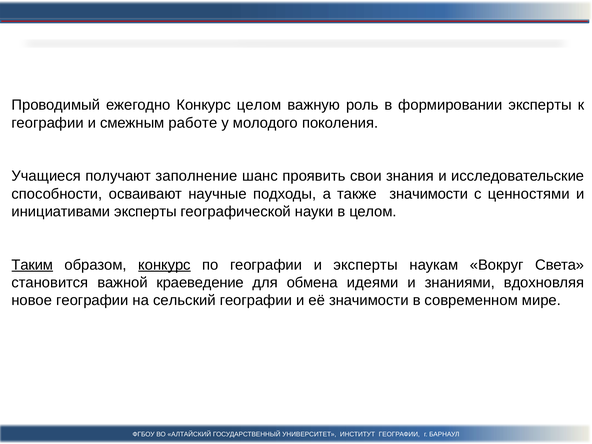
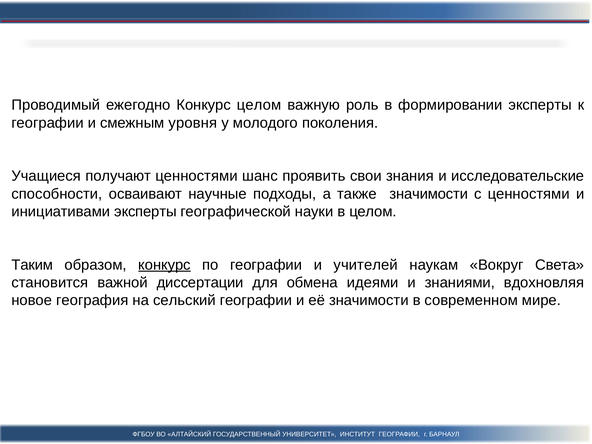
работе: работе -> уровня
получают заполнение: заполнение -> ценностями
Таким underline: present -> none
и эксперты: эксперты -> учителей
важной краеведение: краеведение -> диссертации
новое географии: географии -> география
